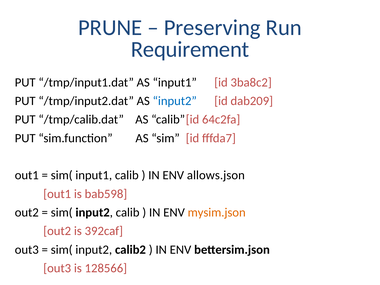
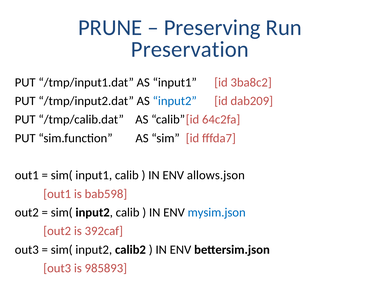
Requirement: Requirement -> Preservation
mysim.json colour: orange -> blue
128566: 128566 -> 985893
